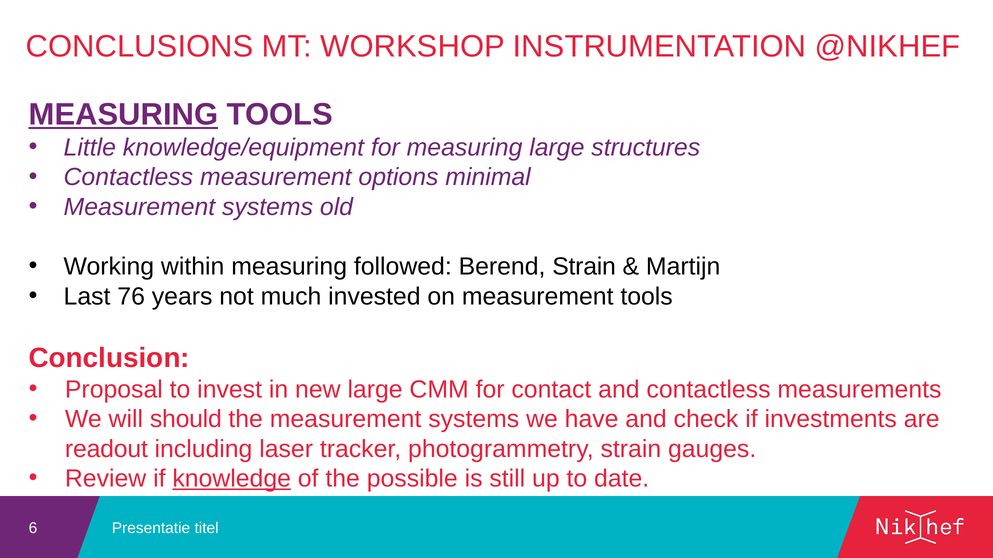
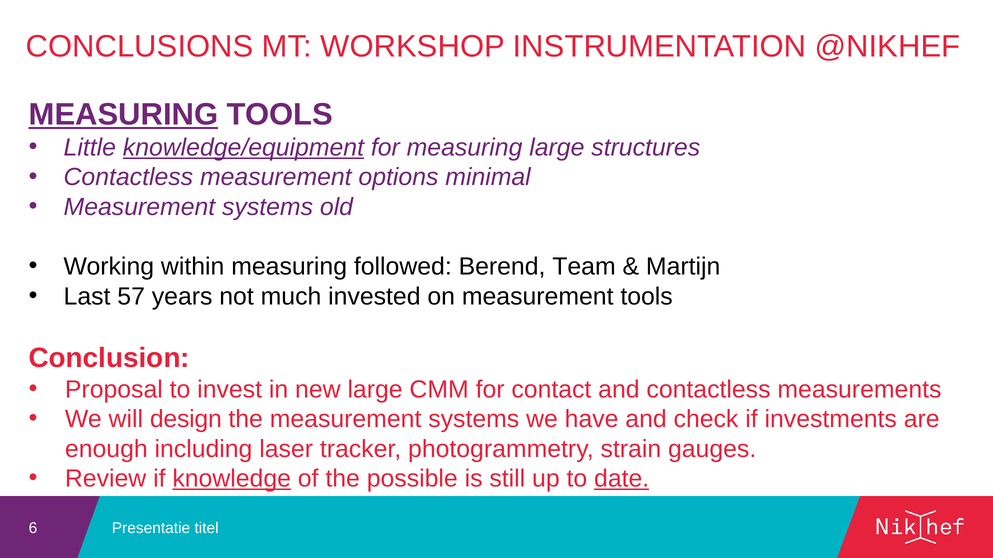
knowledge/equipment underline: none -> present
Berend Strain: Strain -> Team
76: 76 -> 57
should: should -> design
readout: readout -> enough
date underline: none -> present
